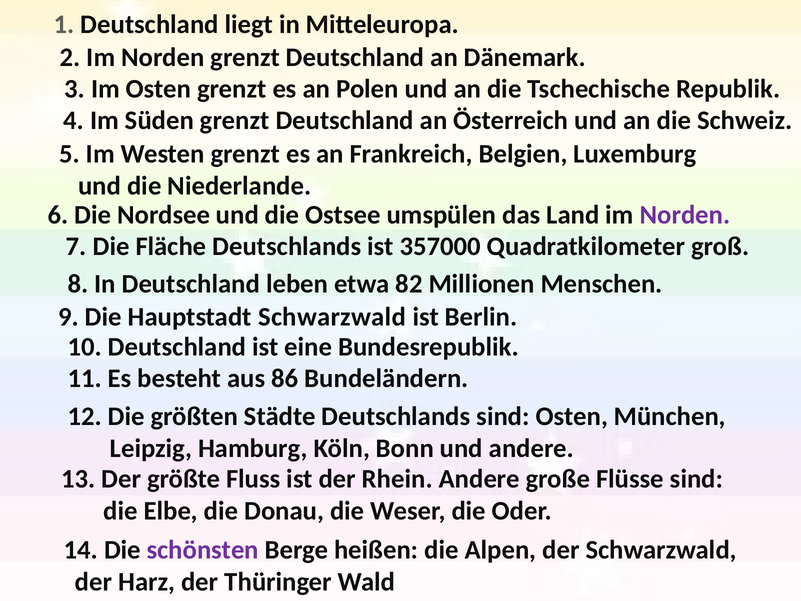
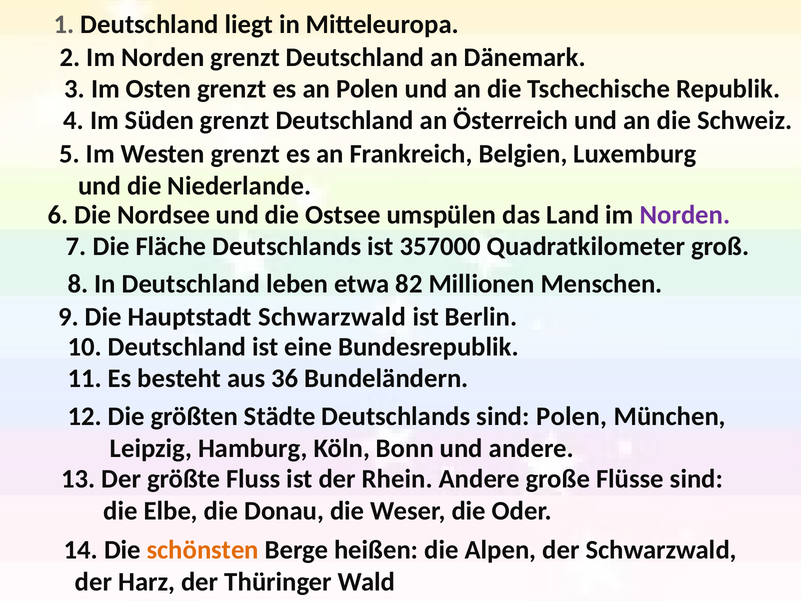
86: 86 -> 36
sind Osten: Osten -> Polen
schönsten colour: purple -> orange
